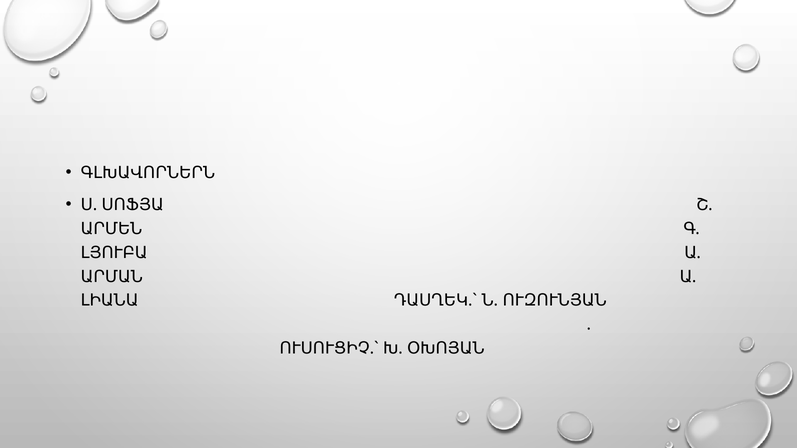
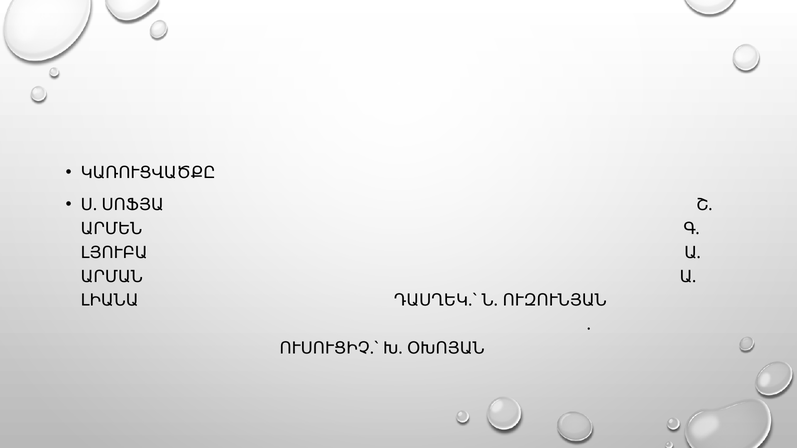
ԳԼԽԱՎՈՐՆԵՐՆ: ԳԼԽԱՎՈՐՆԵՐՆ -> ԿԱՌՈՒՑՎԱԾՔԸ
